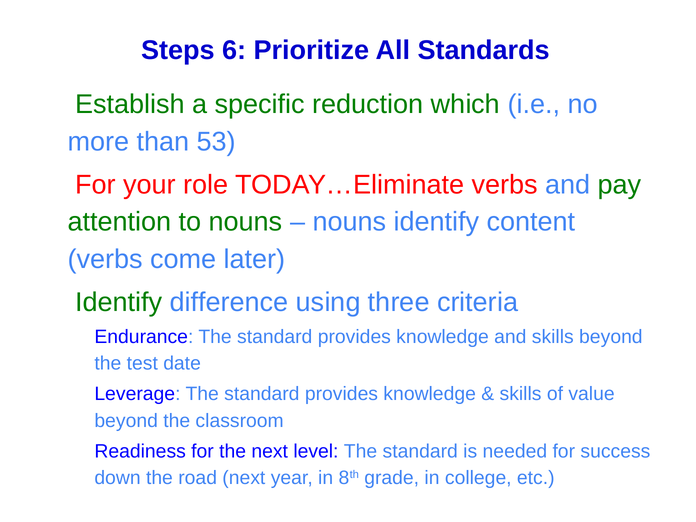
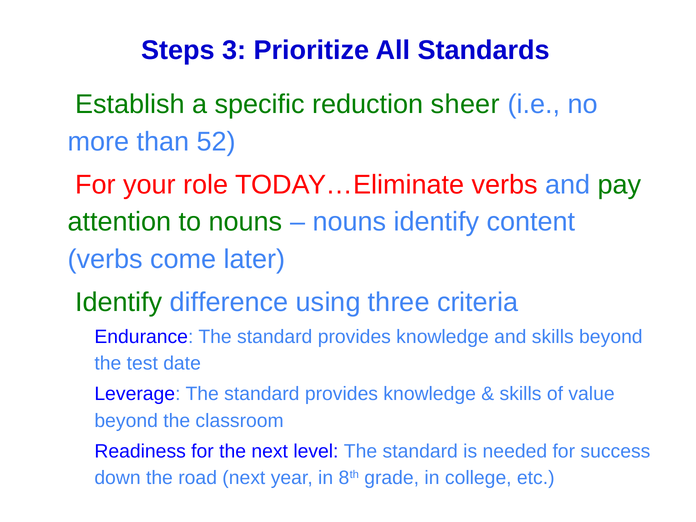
6: 6 -> 3
which: which -> sheer
53: 53 -> 52
